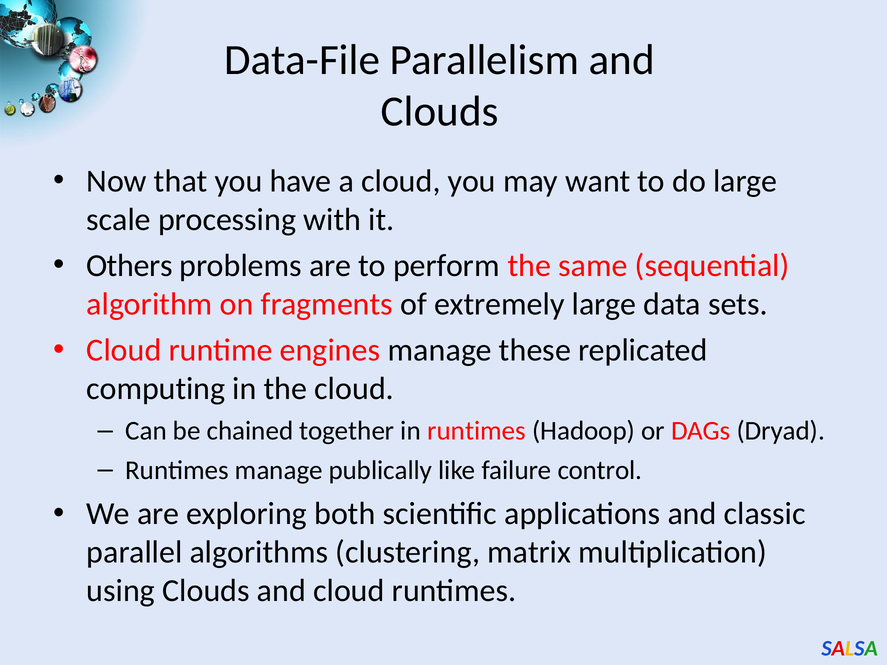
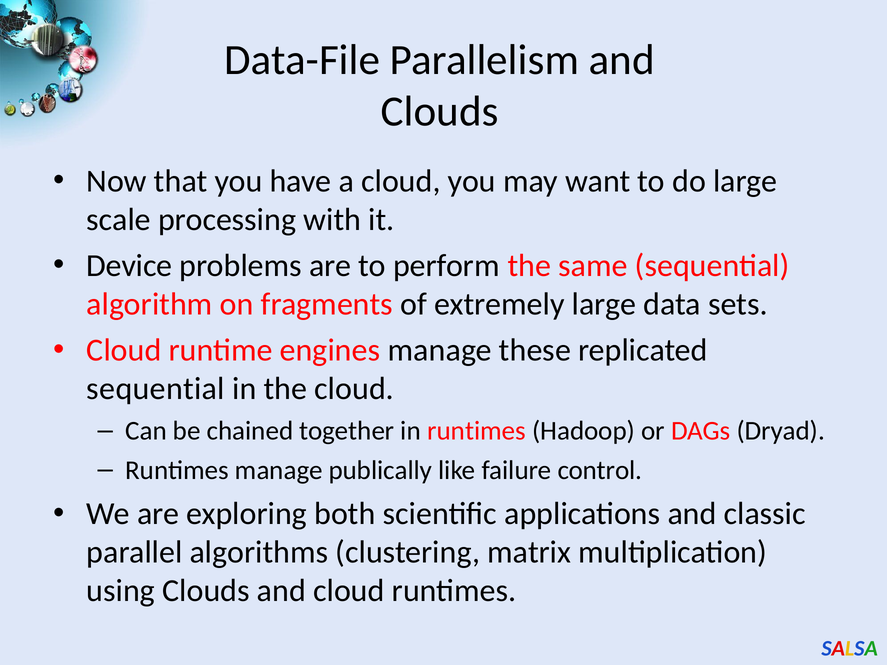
Others: Others -> Device
computing at (156, 389): computing -> sequential
